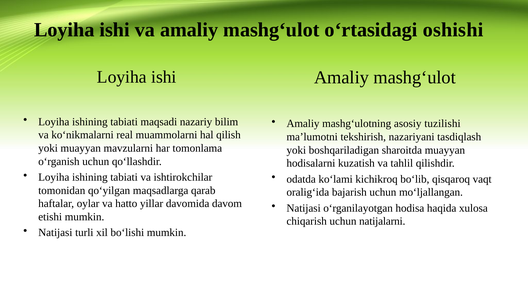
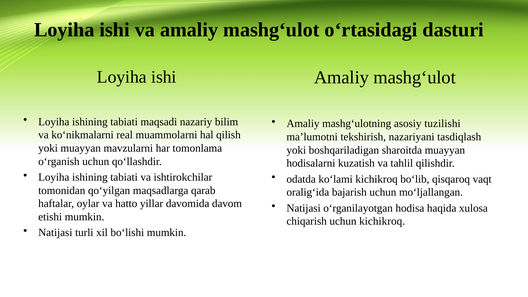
oshishi: oshishi -> dasturi
uchun natijalarni: natijalarni -> kichikroq
